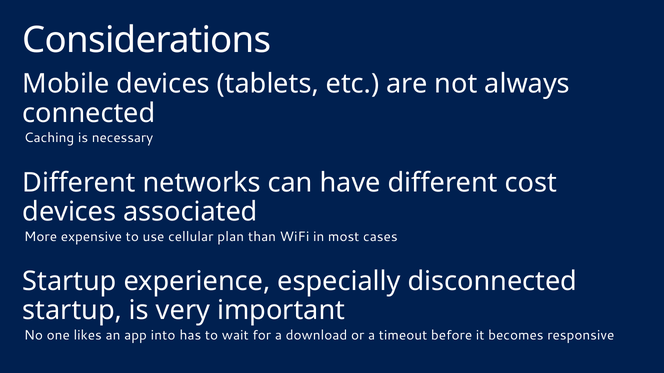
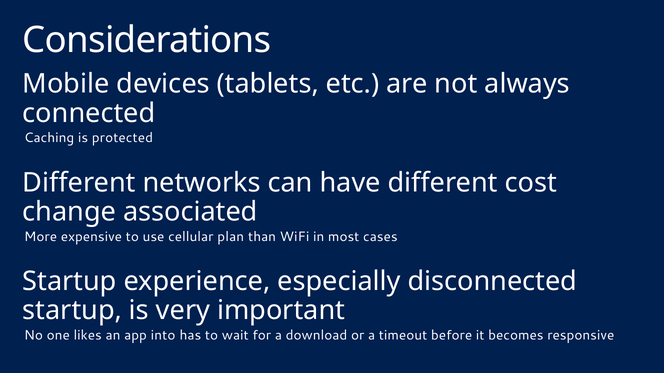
necessary: necessary -> protected
devices at (69, 212): devices -> change
